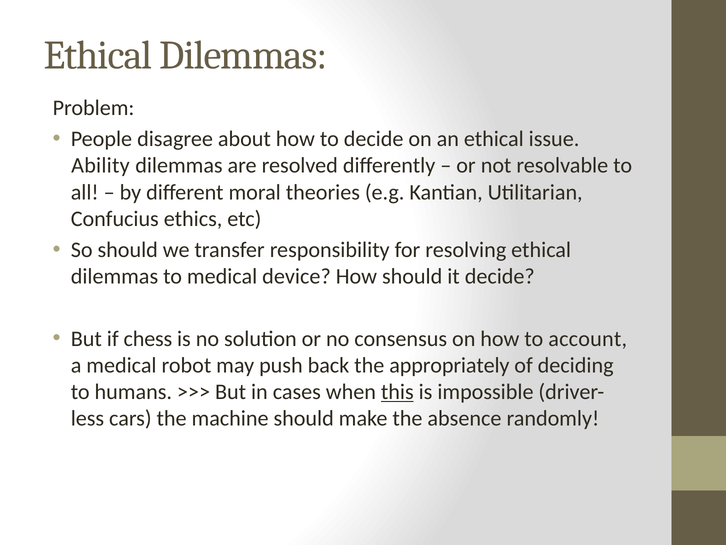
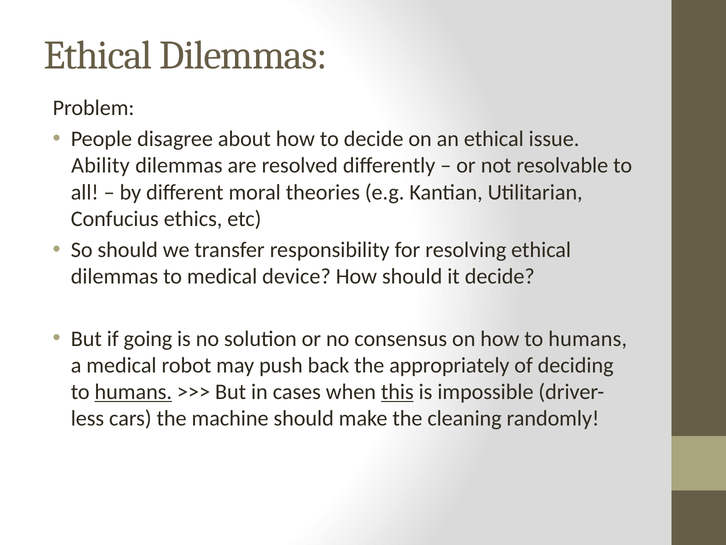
chess: chess -> going
how to account: account -> humans
humans at (133, 392) underline: none -> present
absence: absence -> cleaning
